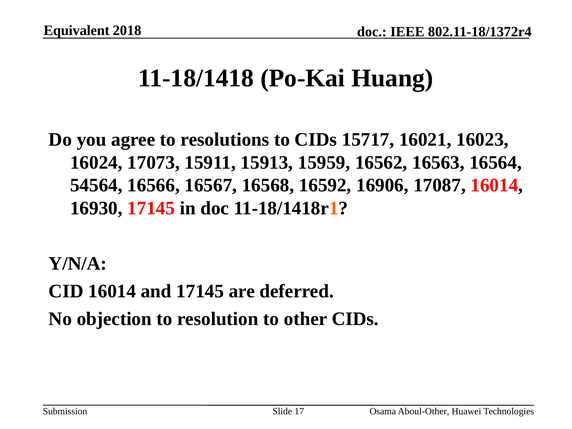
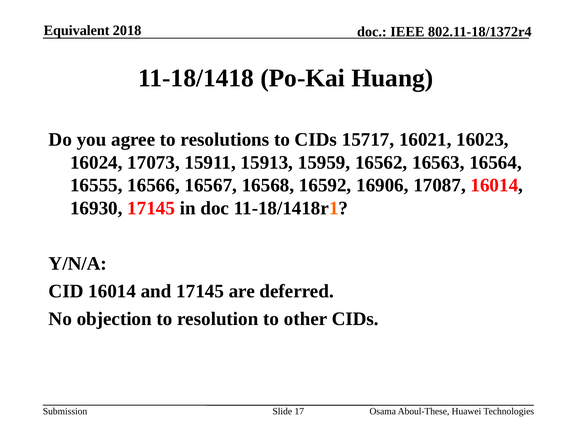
54564: 54564 -> 16555
Aboul-Other: Aboul-Other -> Aboul-These
